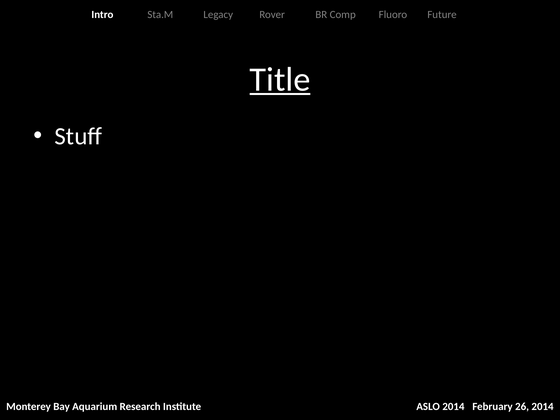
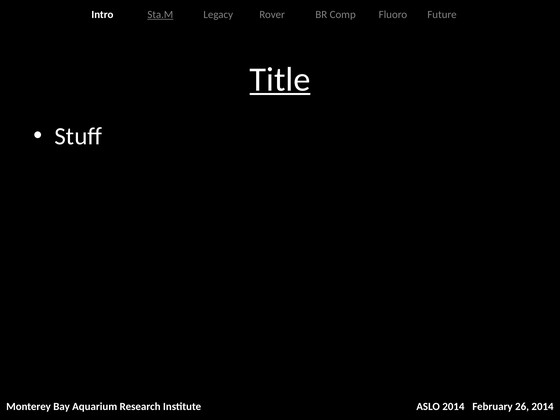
Sta.M underline: none -> present
